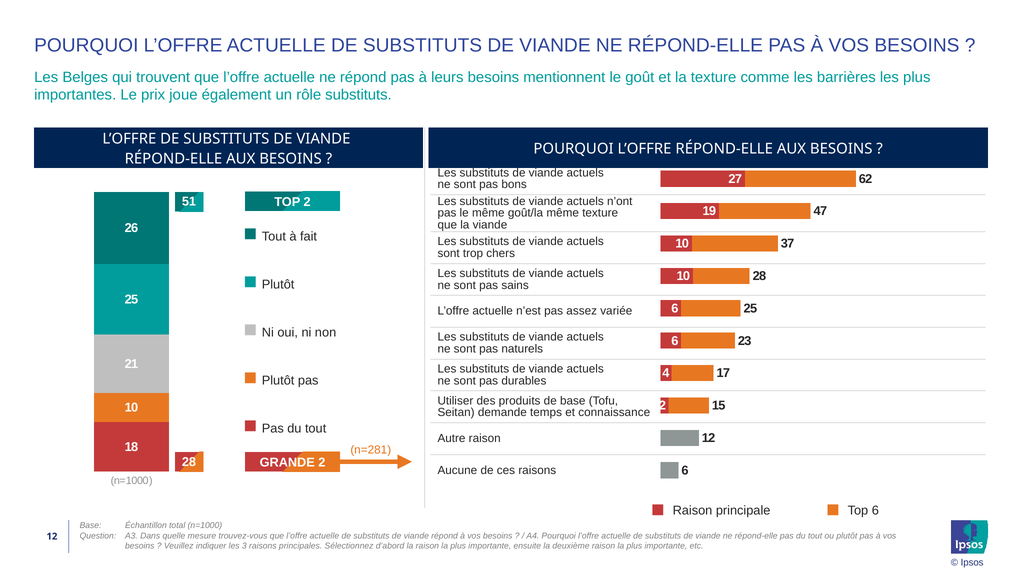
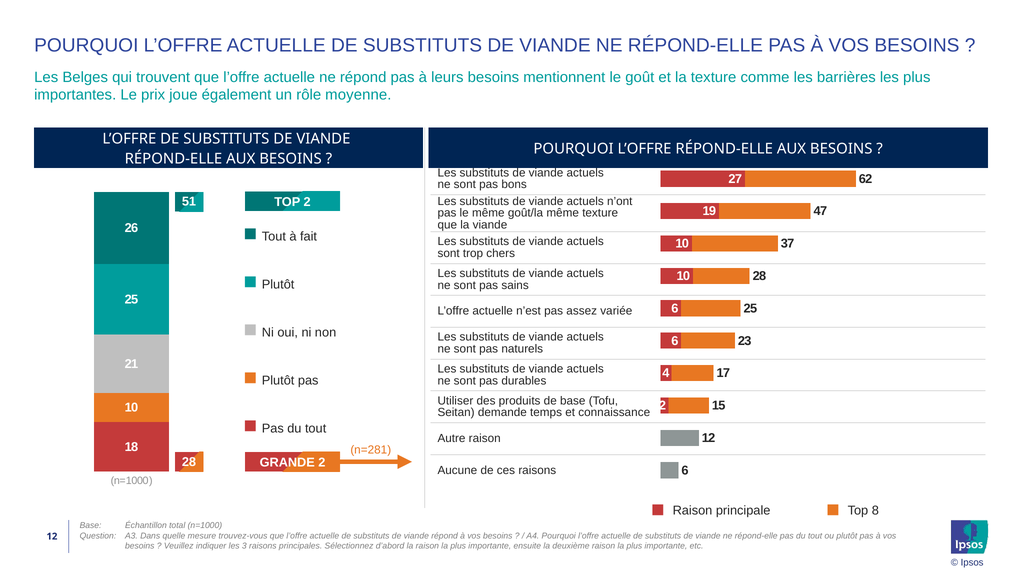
rôle substituts: substituts -> moyenne
Top 6: 6 -> 8
